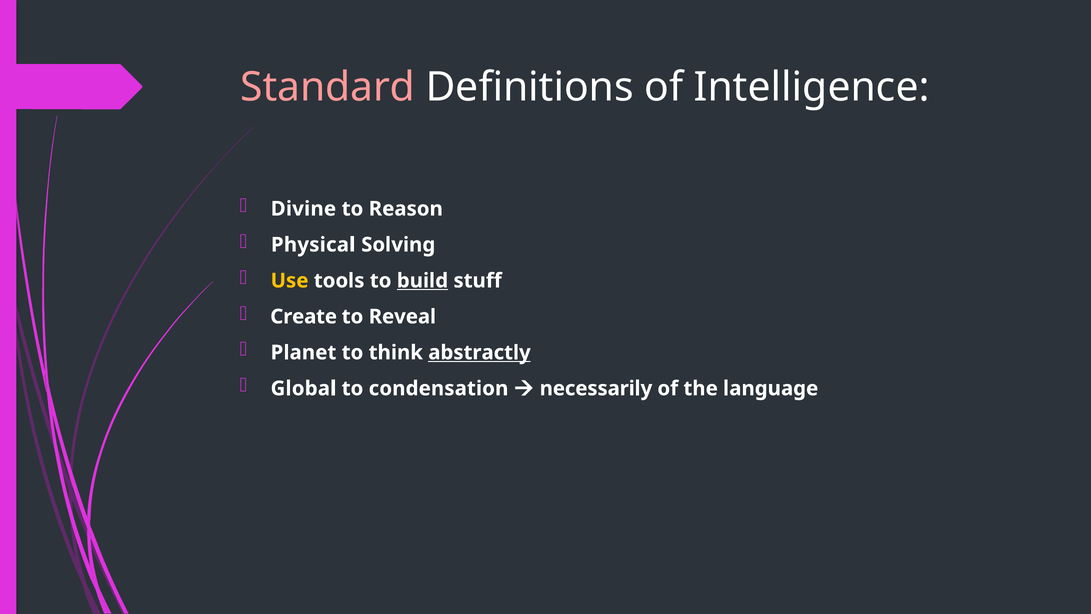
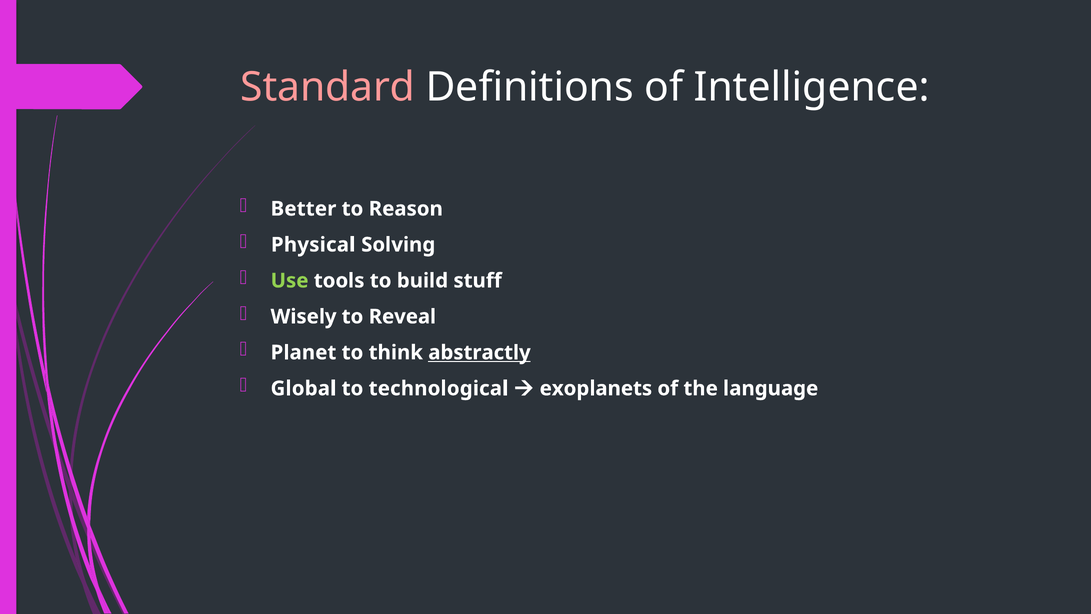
Divine: Divine -> Better
Use colour: yellow -> light green
build underline: present -> none
Create: Create -> Wisely
condensation: condensation -> technological
necessarily: necessarily -> exoplanets
